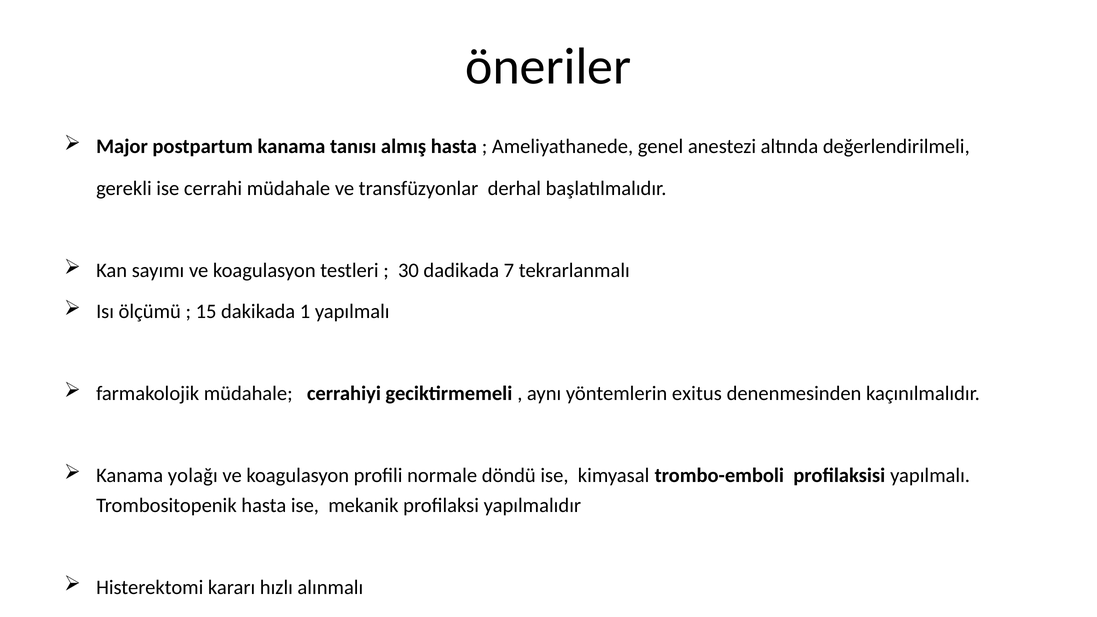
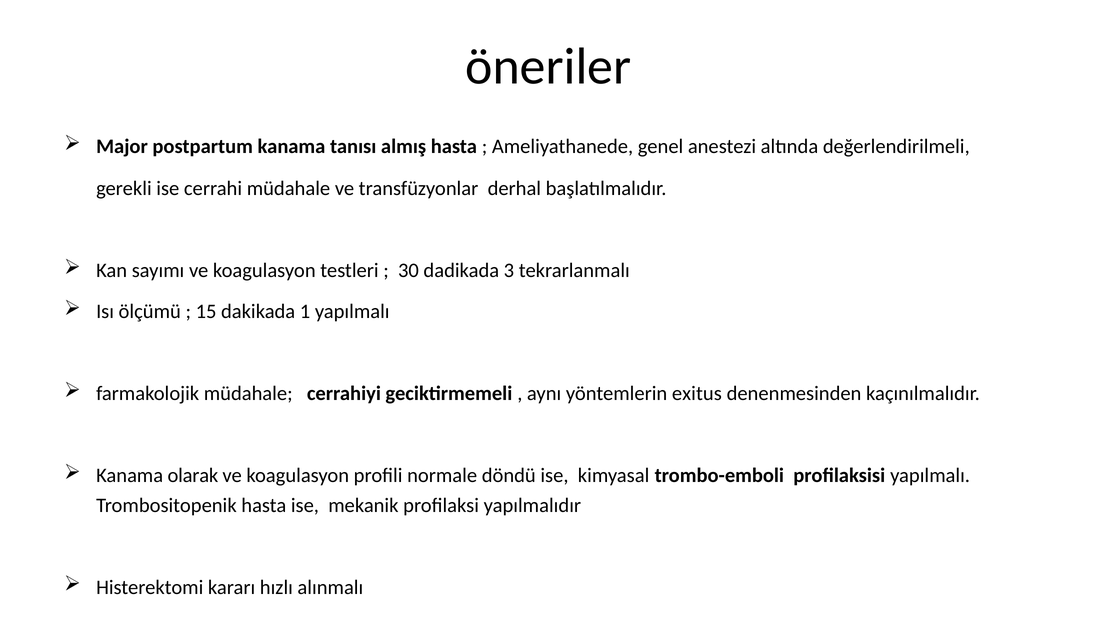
7: 7 -> 3
yolağı: yolağı -> olarak
